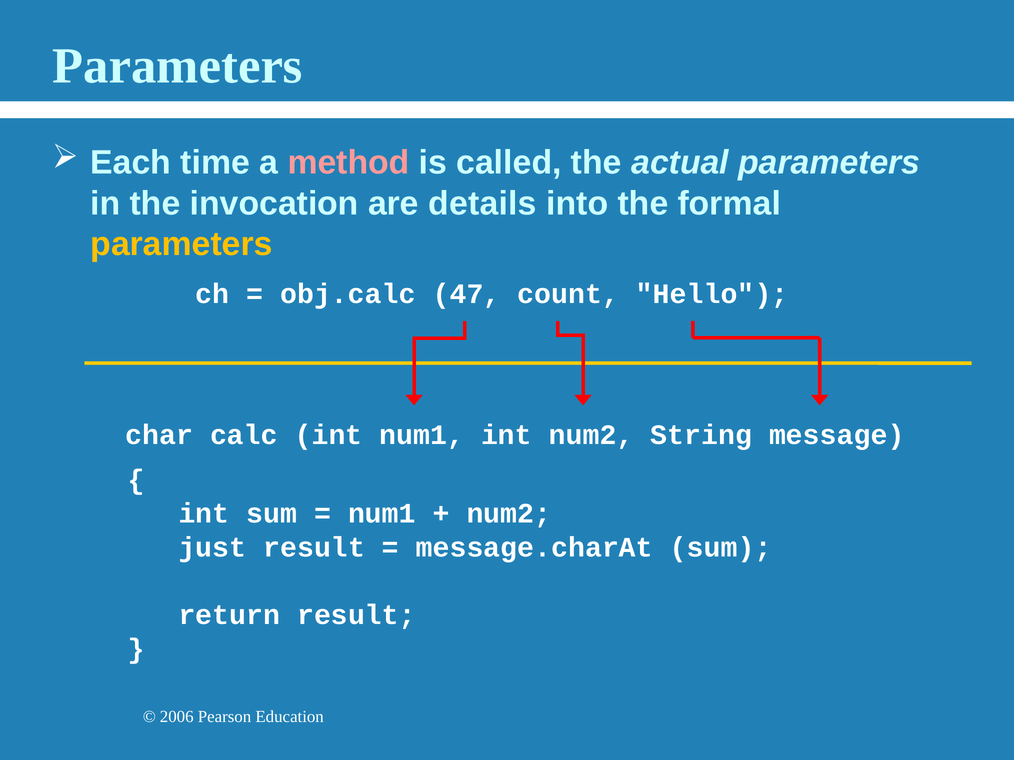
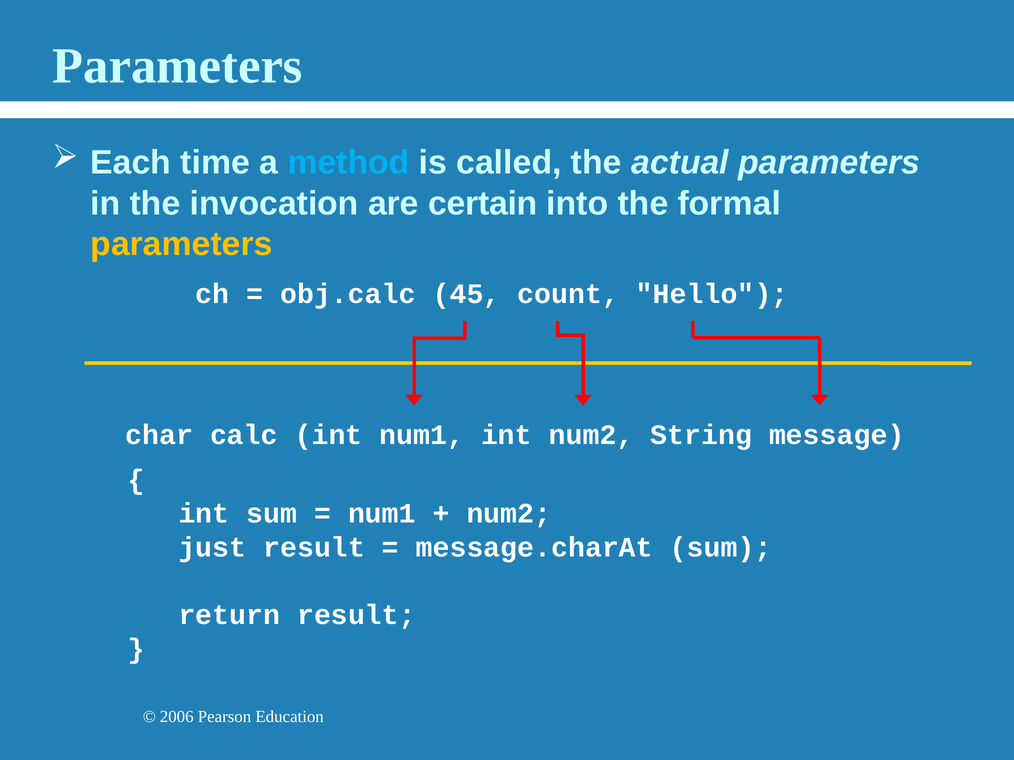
method colour: pink -> light blue
details: details -> certain
47: 47 -> 45
